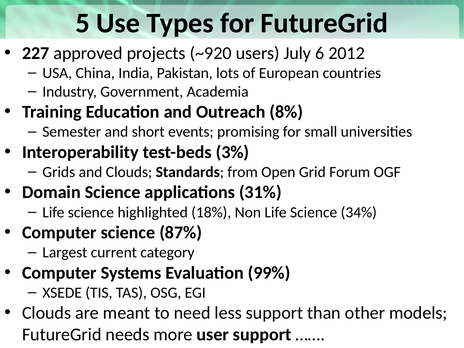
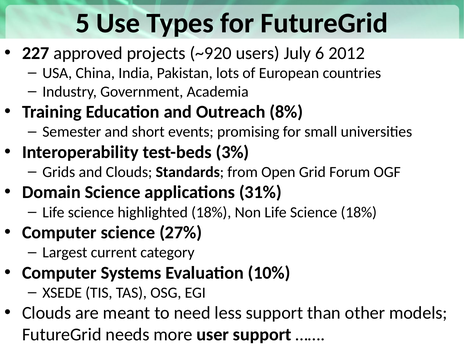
Science 34%: 34% -> 18%
87%: 87% -> 27%
99%: 99% -> 10%
